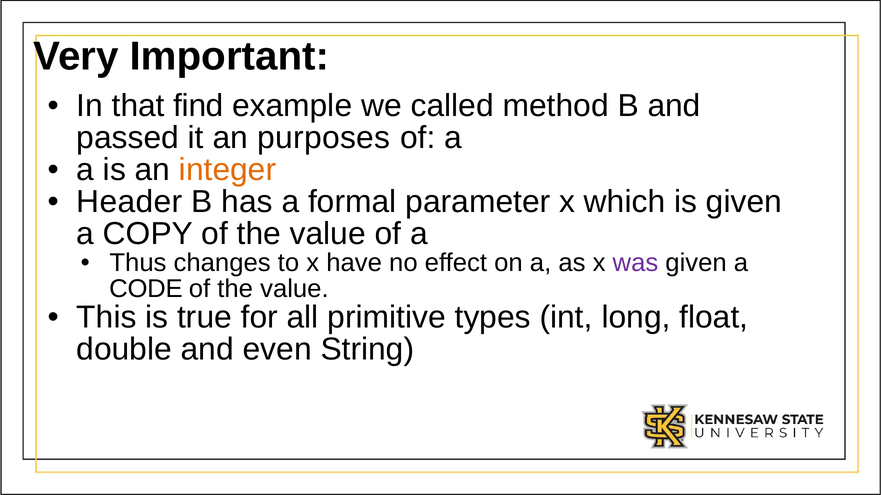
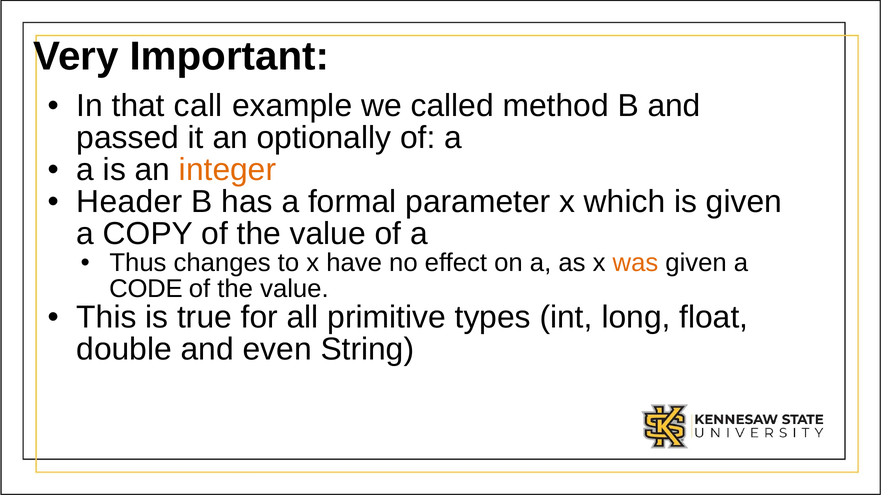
find: find -> call
purposes: purposes -> optionally
was colour: purple -> orange
